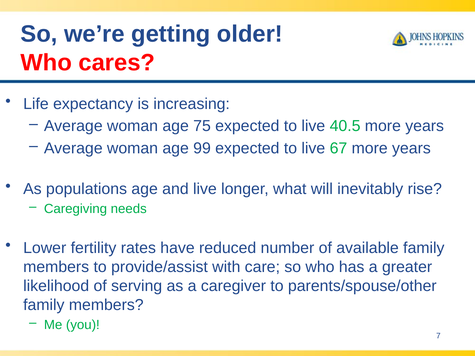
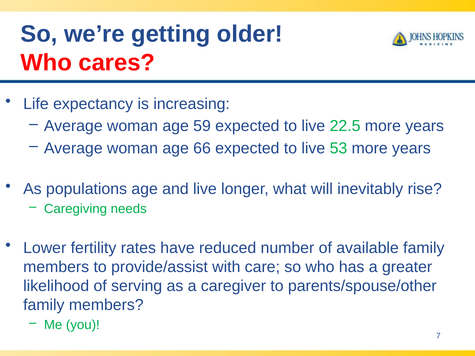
75: 75 -> 59
40.5: 40.5 -> 22.5
99: 99 -> 66
67: 67 -> 53
